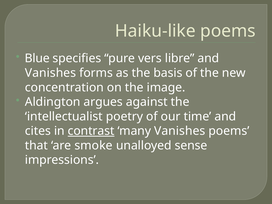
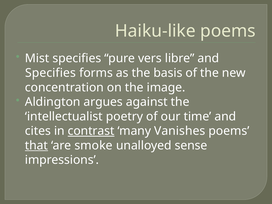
Blue: Blue -> Mist
Vanishes at (51, 73): Vanishes -> Specifies
that underline: none -> present
